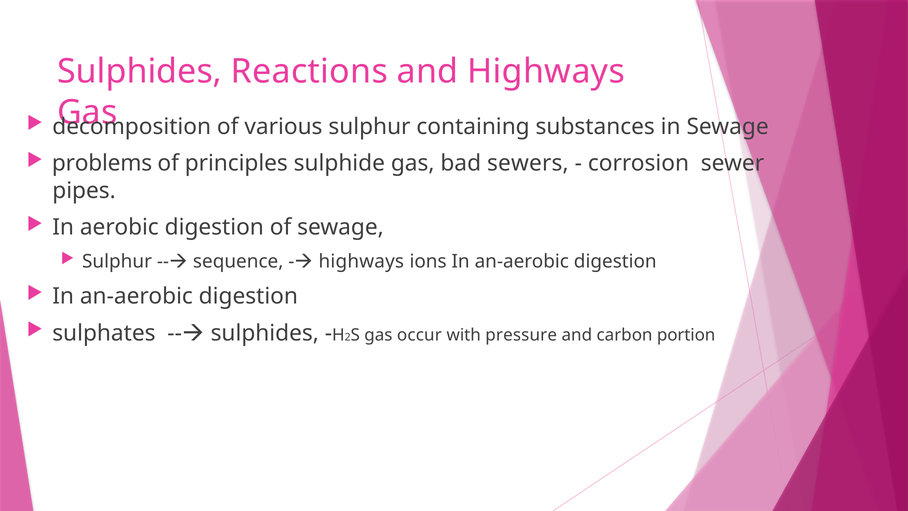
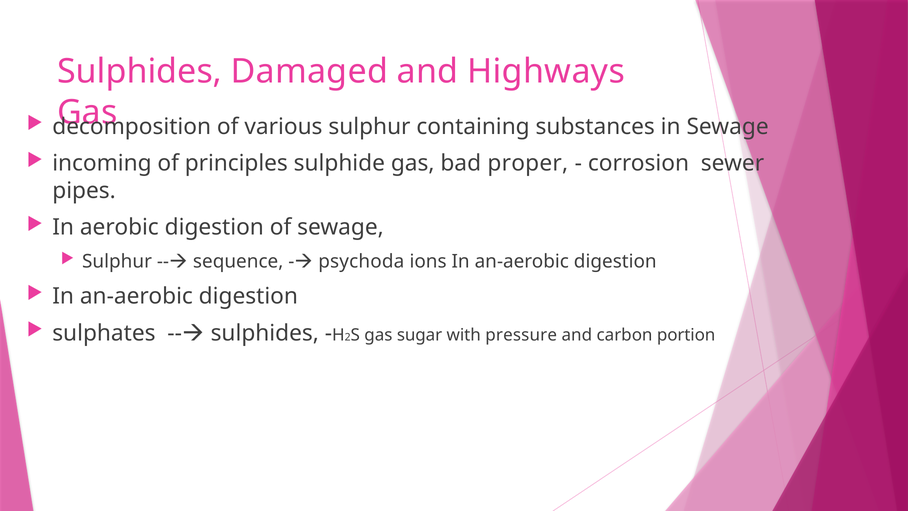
Reactions: Reactions -> Damaged
problems: problems -> incoming
sewers: sewers -> proper
highways at (361, 262): highways -> psychoda
occur: occur -> sugar
